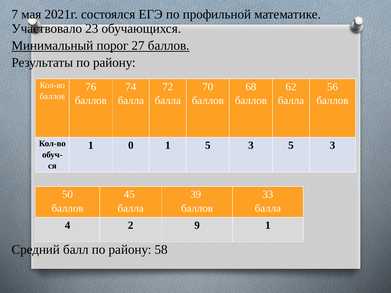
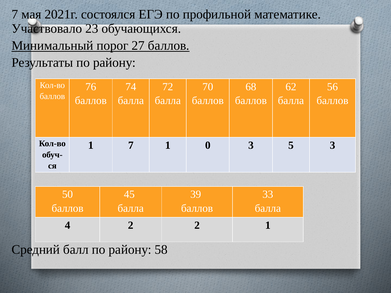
1 0: 0 -> 7
1 5: 5 -> 0
2 9: 9 -> 2
